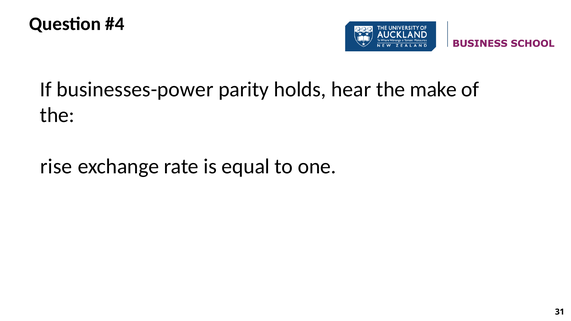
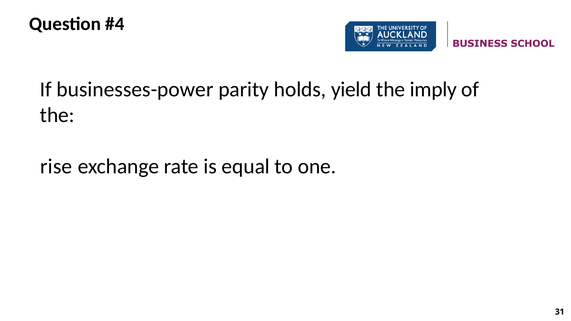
hear: hear -> yield
make: make -> imply
